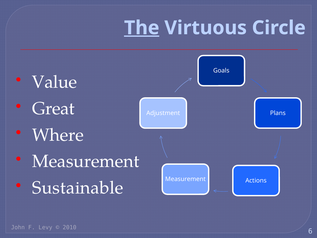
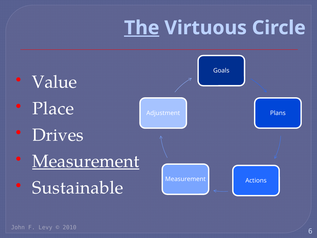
Great: Great -> Place
Where: Where -> Drives
Measurement at (86, 161) underline: none -> present
